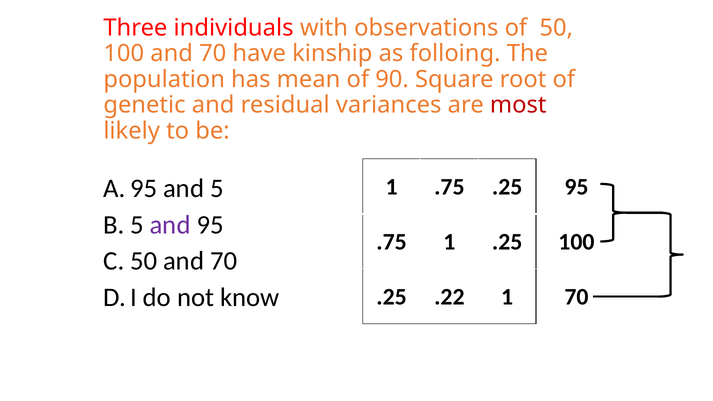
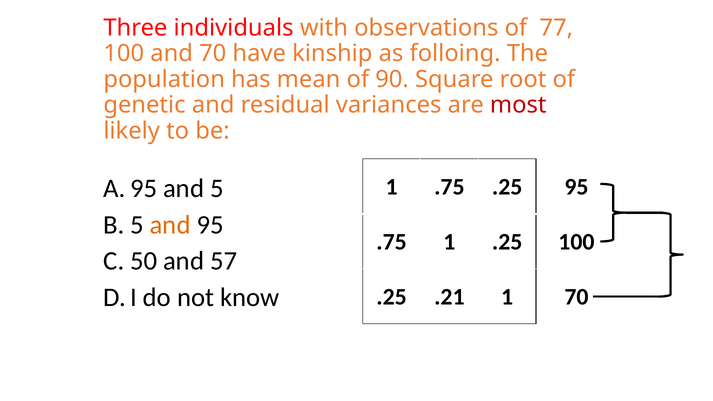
50: 50 -> 77
and at (170, 225) colour: purple -> orange
70 at (224, 261): 70 -> 57
.22: .22 -> .21
